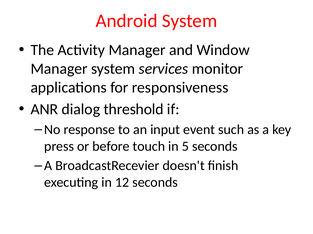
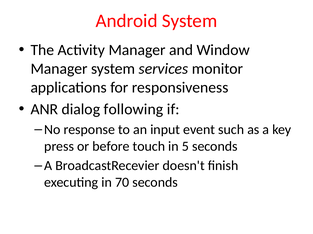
threshold: threshold -> following
12: 12 -> 70
